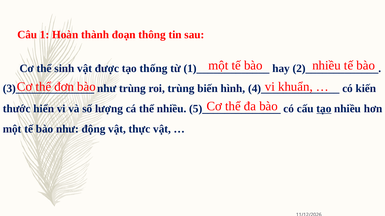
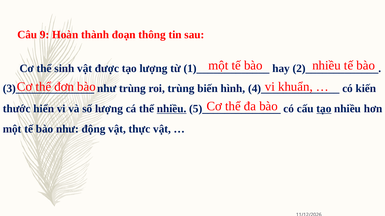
1: 1 -> 9
tạo thống: thống -> lượng
nhiều at (172, 109) underline: none -> present
